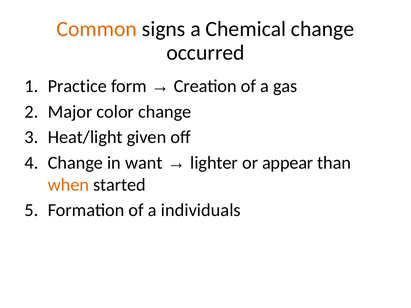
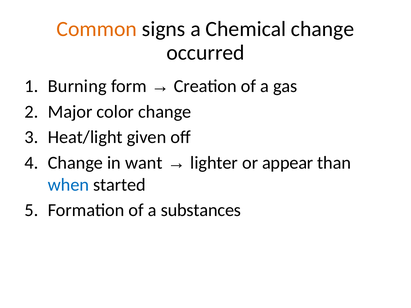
Practice: Practice -> Burning
when colour: orange -> blue
individuals: individuals -> substances
